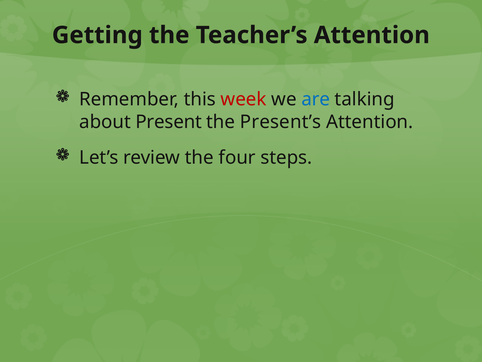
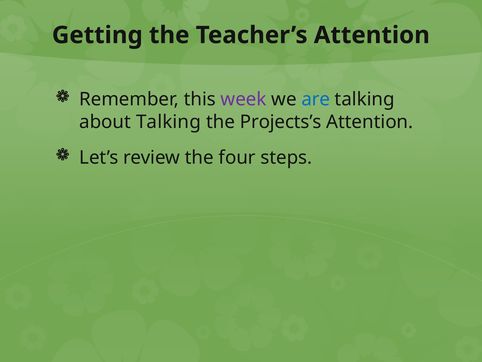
week colour: red -> purple
about Present: Present -> Talking
Present’s: Present’s -> Projects’s
